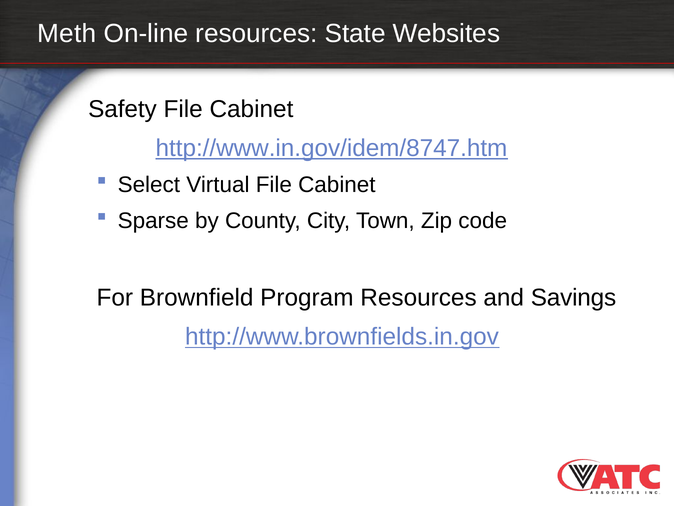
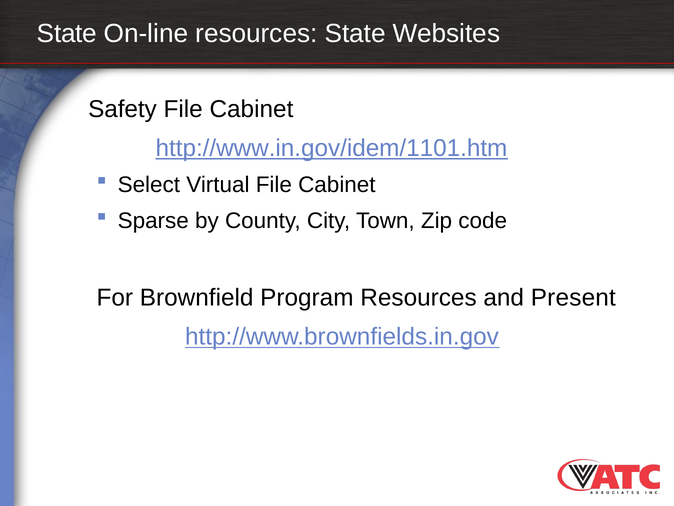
Meth at (67, 34): Meth -> State
http://www.in.gov/idem/8747.htm: http://www.in.gov/idem/8747.htm -> http://www.in.gov/idem/1101.htm
Savings: Savings -> Present
